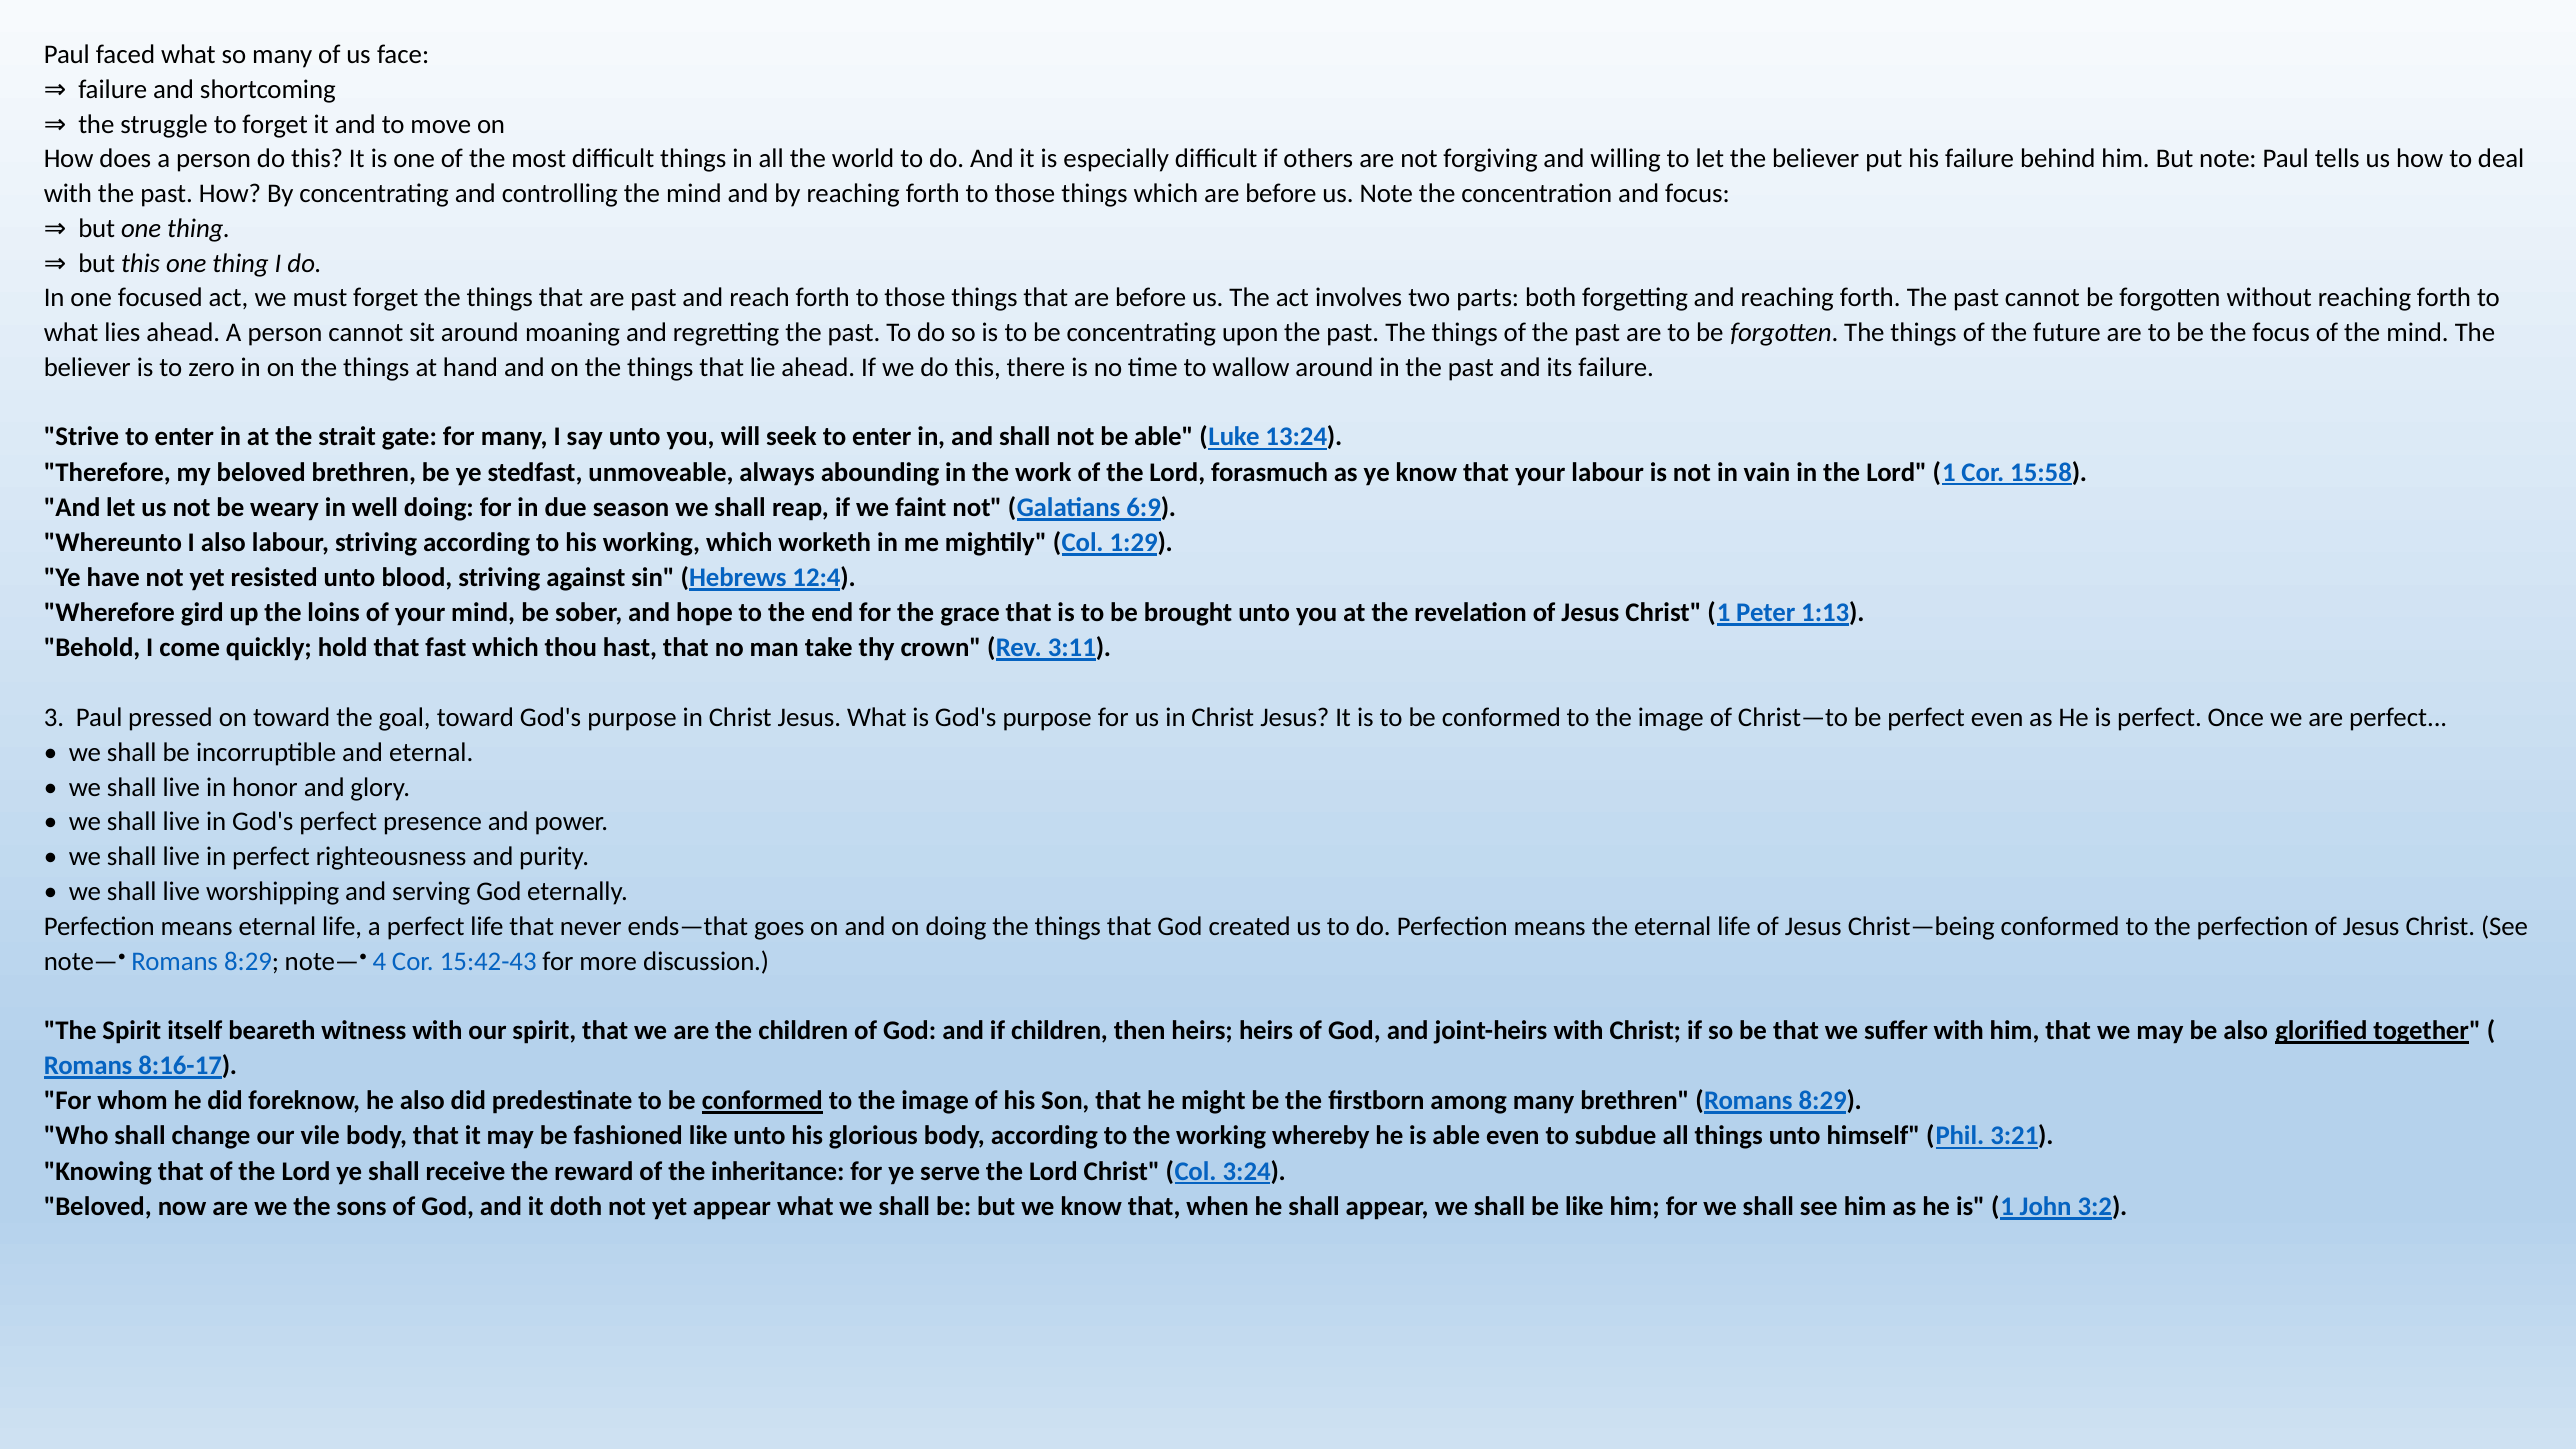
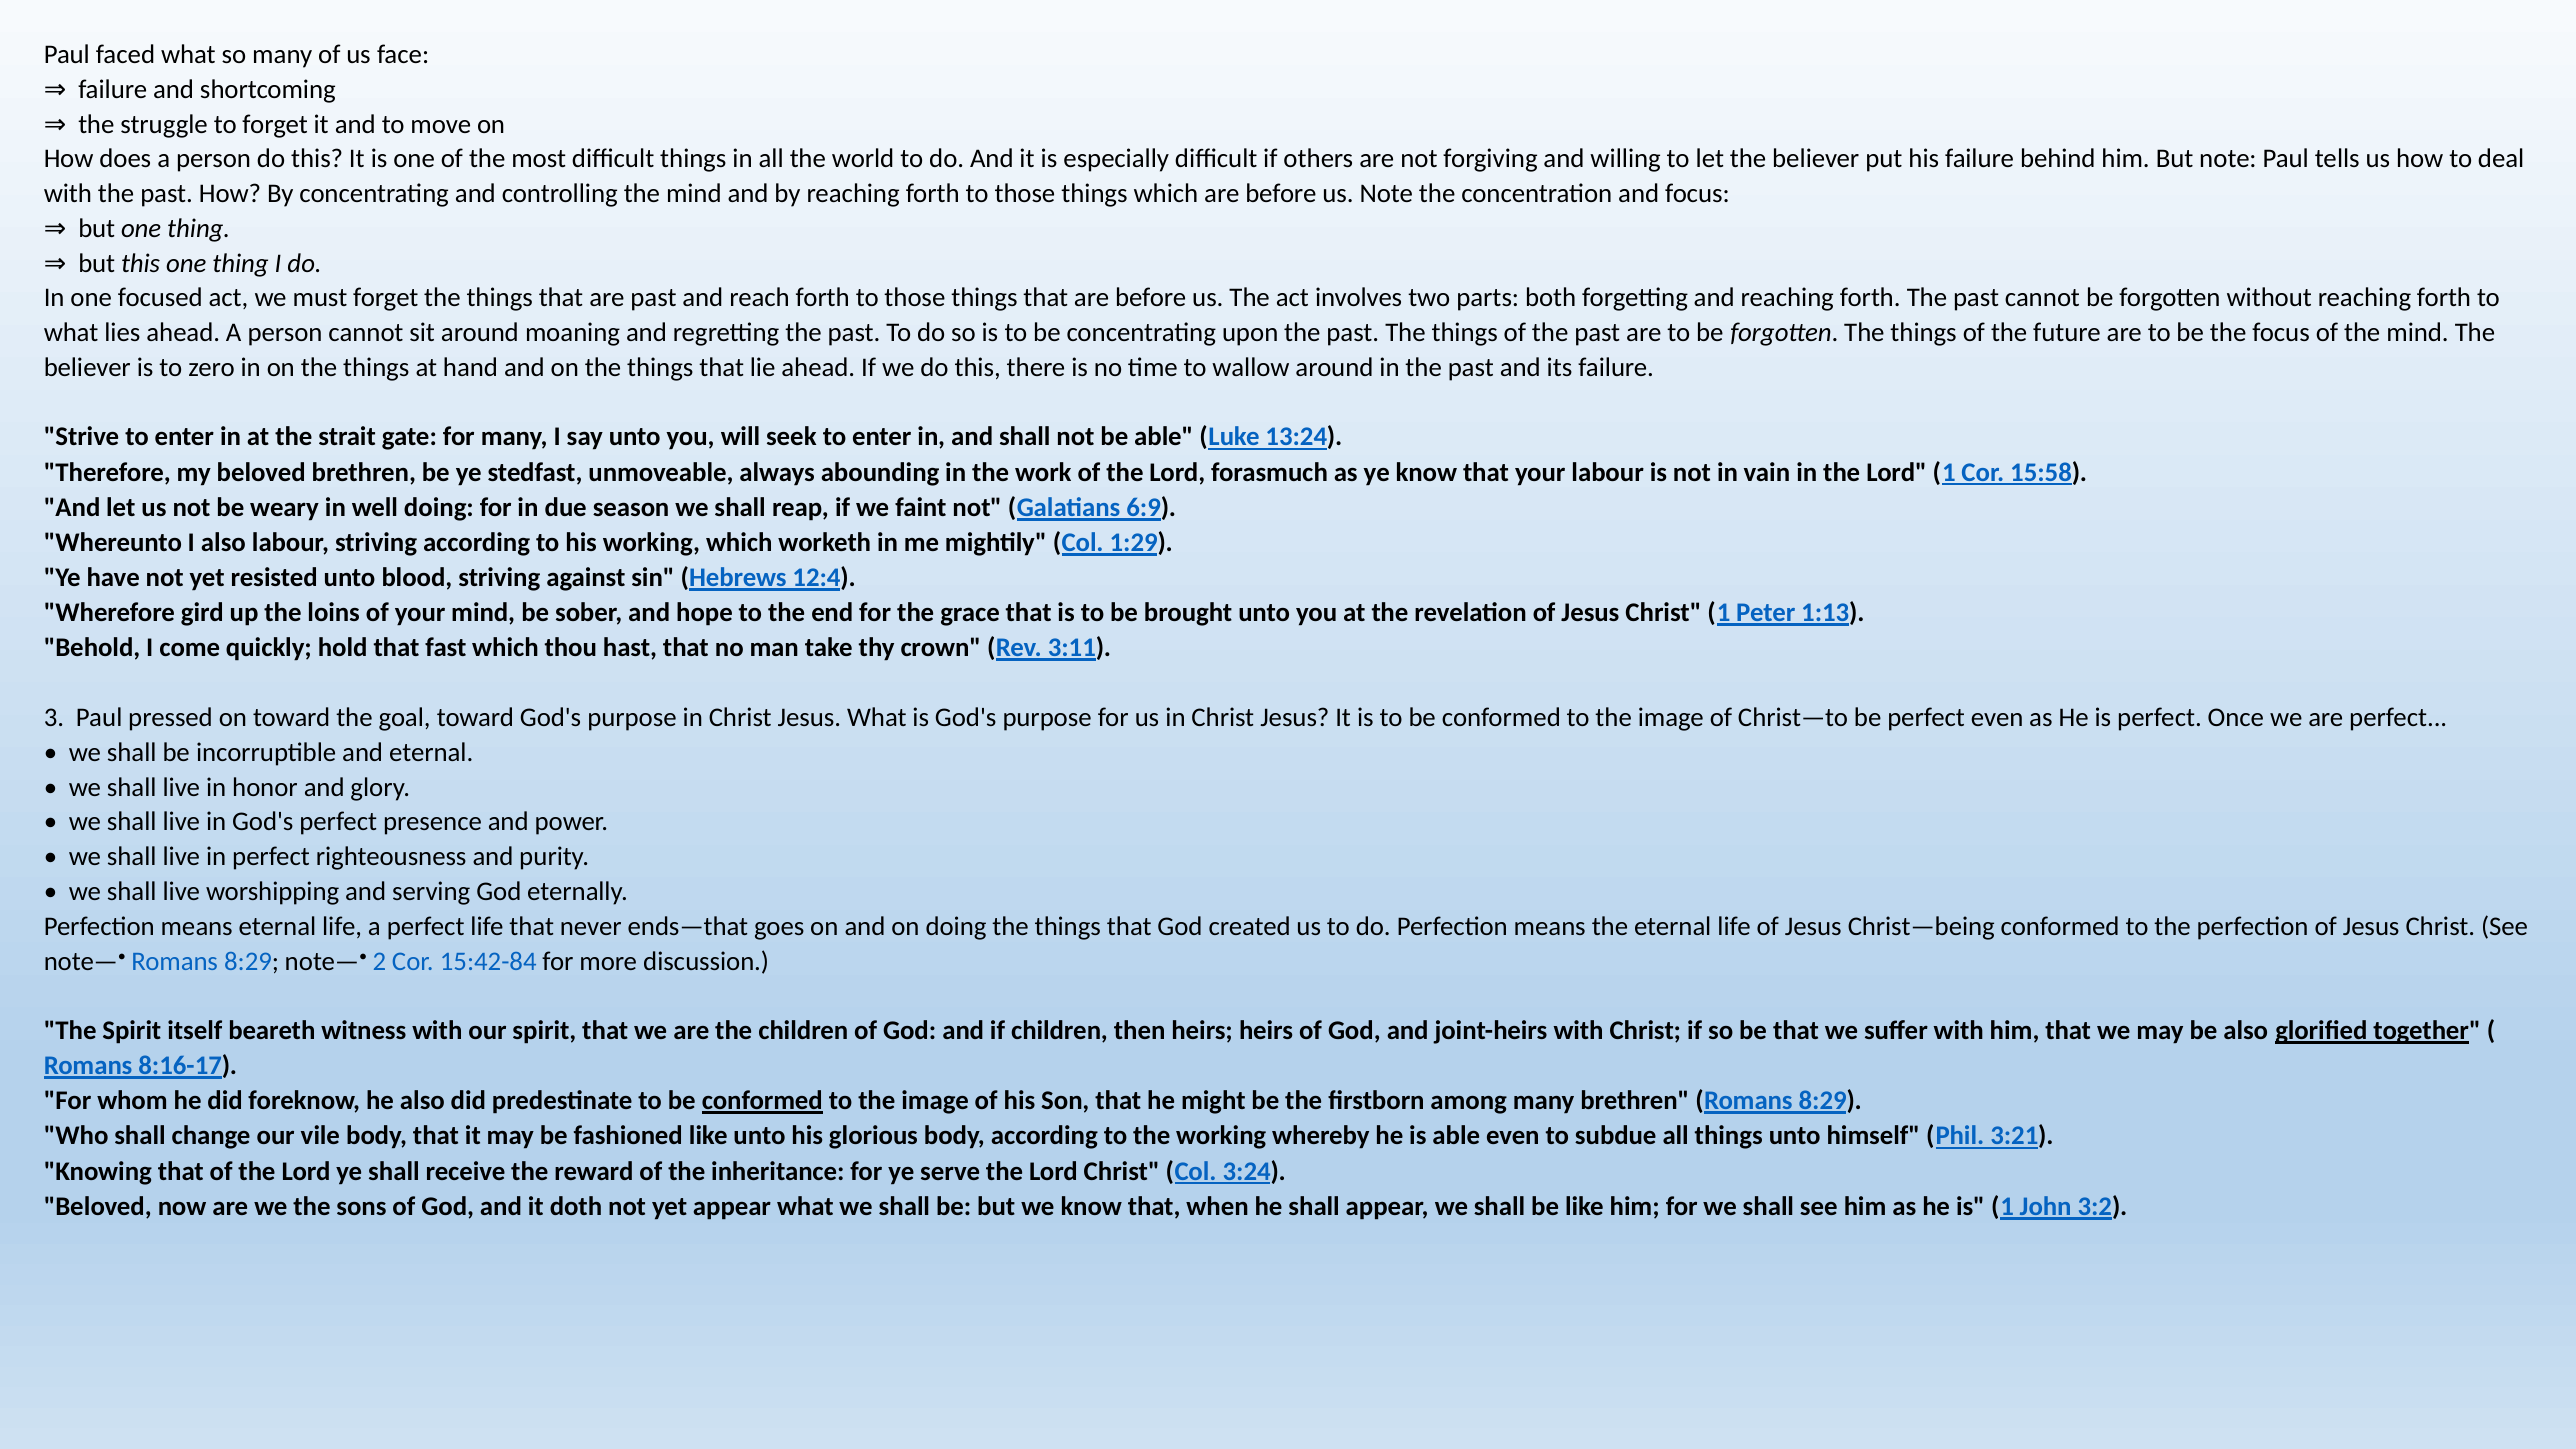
4: 4 -> 2
15:42-43: 15:42-43 -> 15:42-84
